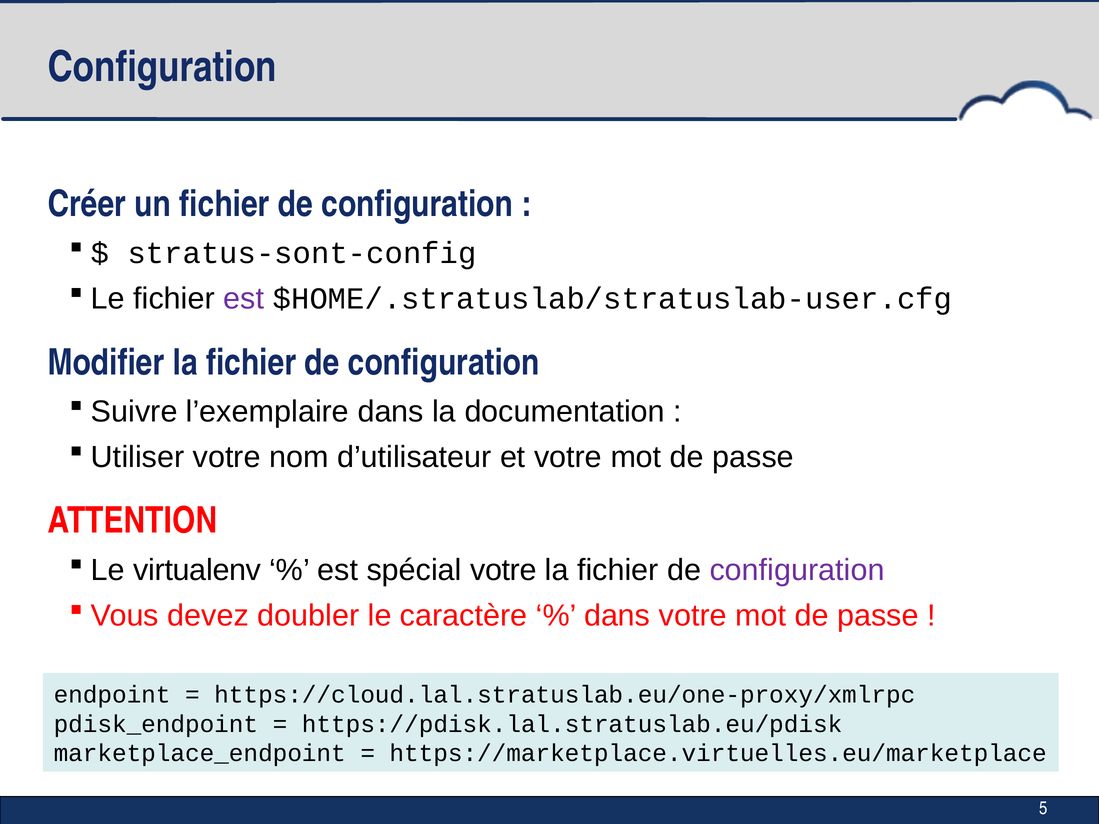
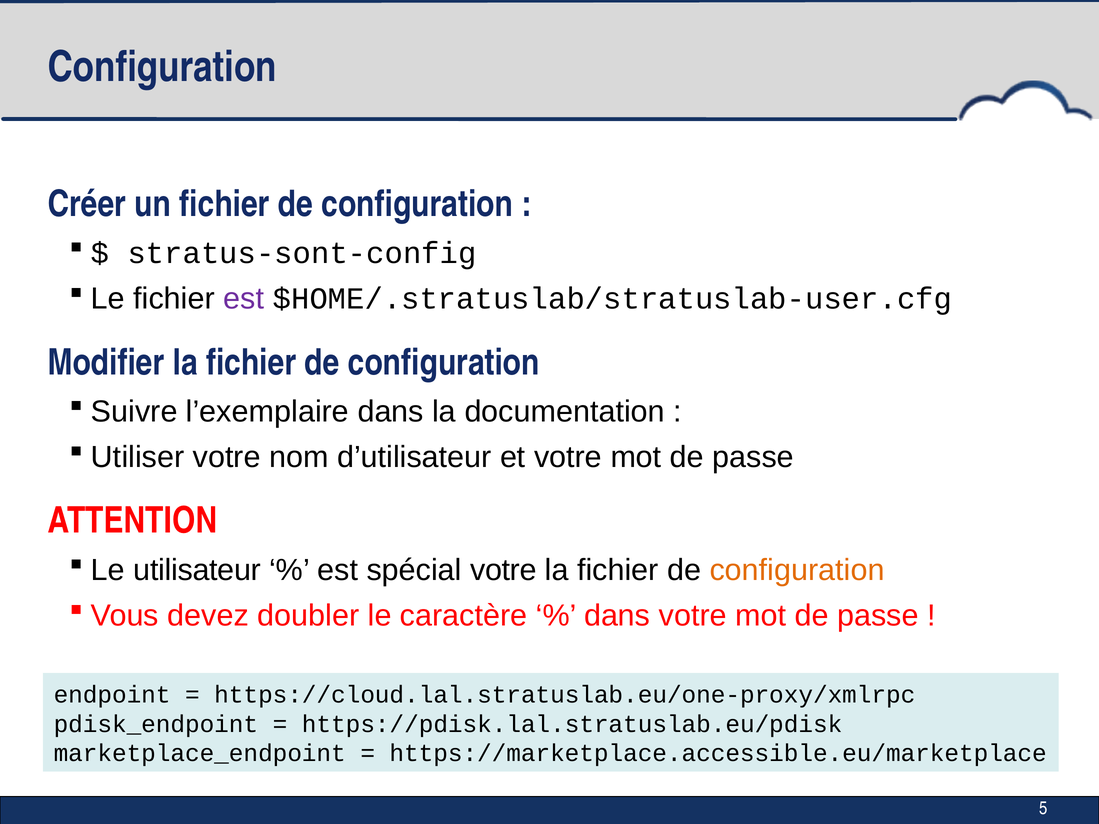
virtualenv: virtualenv -> utilisateur
configuration at (797, 570) colour: purple -> orange
https://marketplace.virtuelles.eu/marketplace: https://marketplace.virtuelles.eu/marketplace -> https://marketplace.accessible.eu/marketplace
